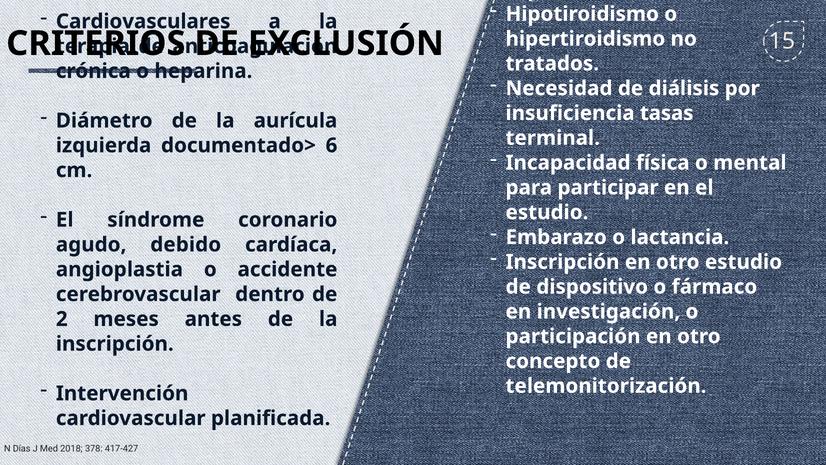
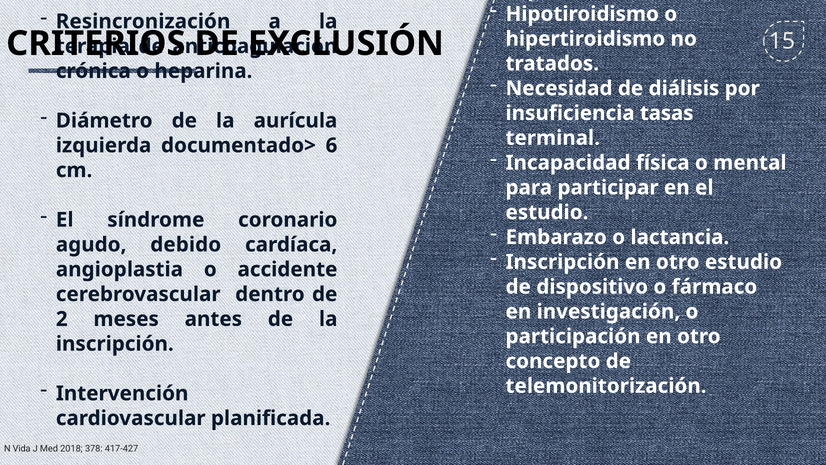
Cardiovasculares: Cardiovasculares -> Resincronización
N Días: Días -> Vida
